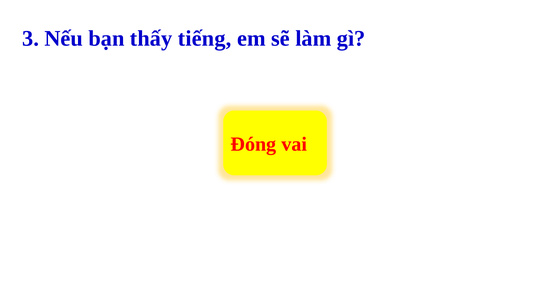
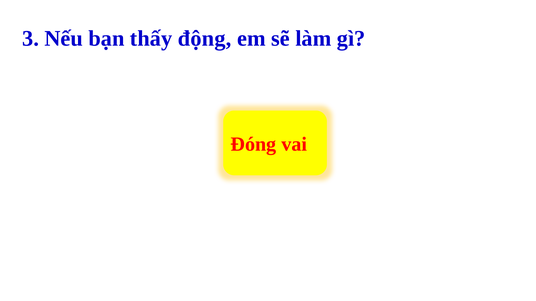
tiếng: tiếng -> động
